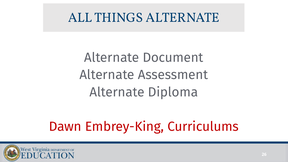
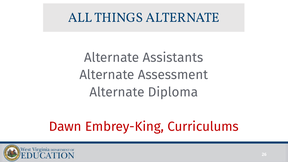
Document: Document -> Assistants
